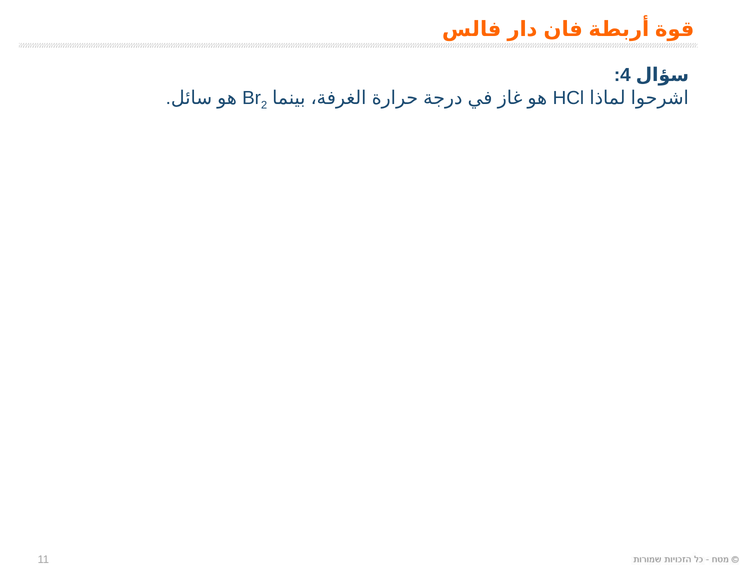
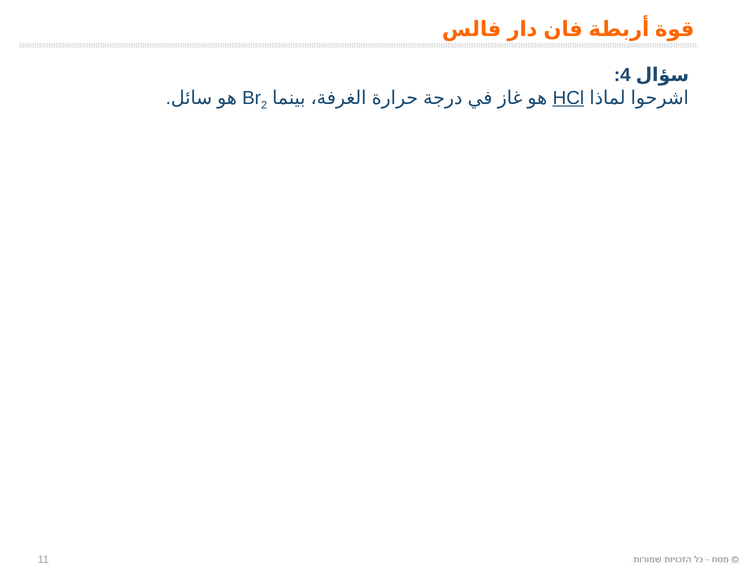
HCl underline: none -> present
